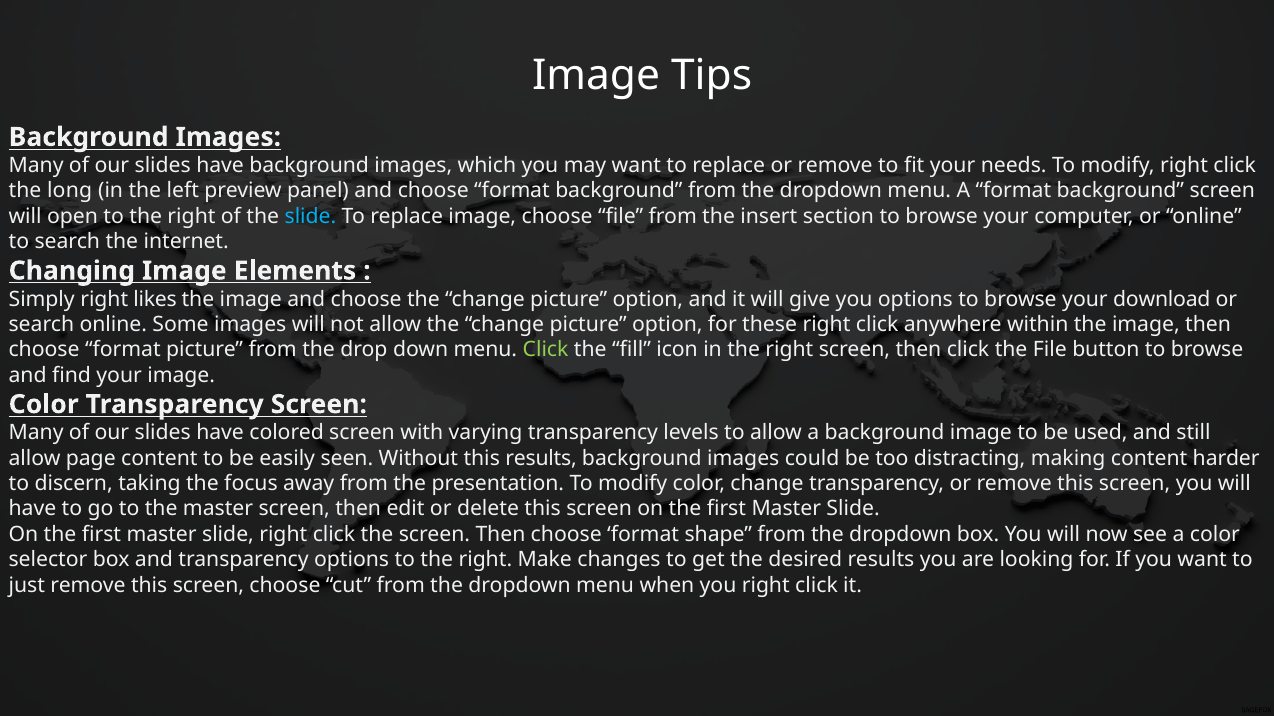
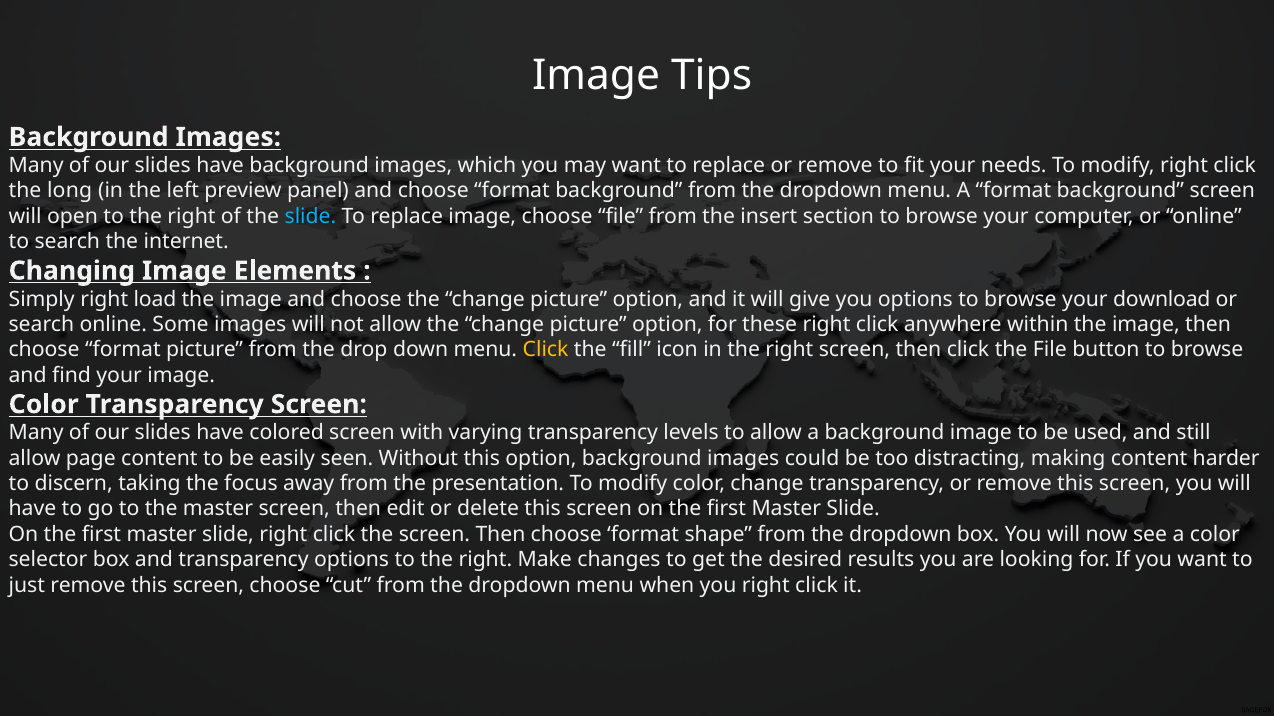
likes: likes -> load
Click at (546, 350) colour: light green -> yellow
this results: results -> option
